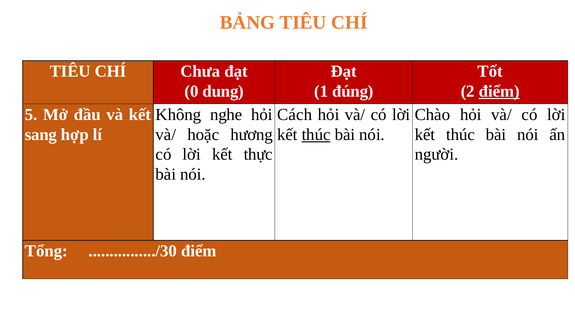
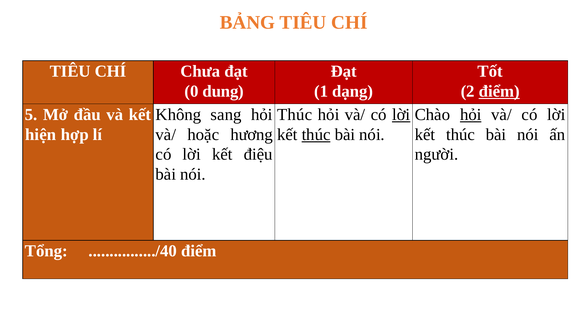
đúng: đúng -> dạng
nghe: nghe -> sang
Cách at (295, 114): Cách -> Thúc
lời at (401, 114) underline: none -> present
hỏi at (471, 114) underline: none -> present
sang: sang -> hiện
thực: thực -> điệu
................/30: ................/30 -> ................/40
